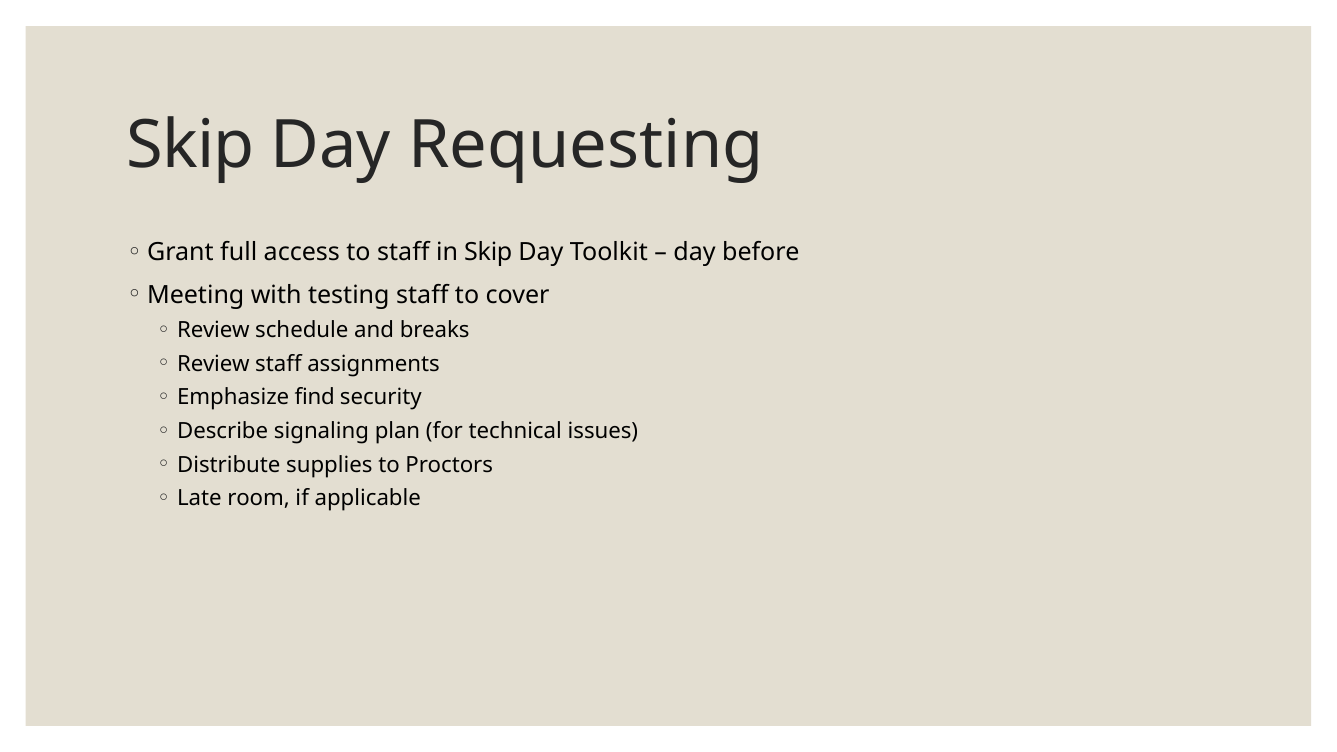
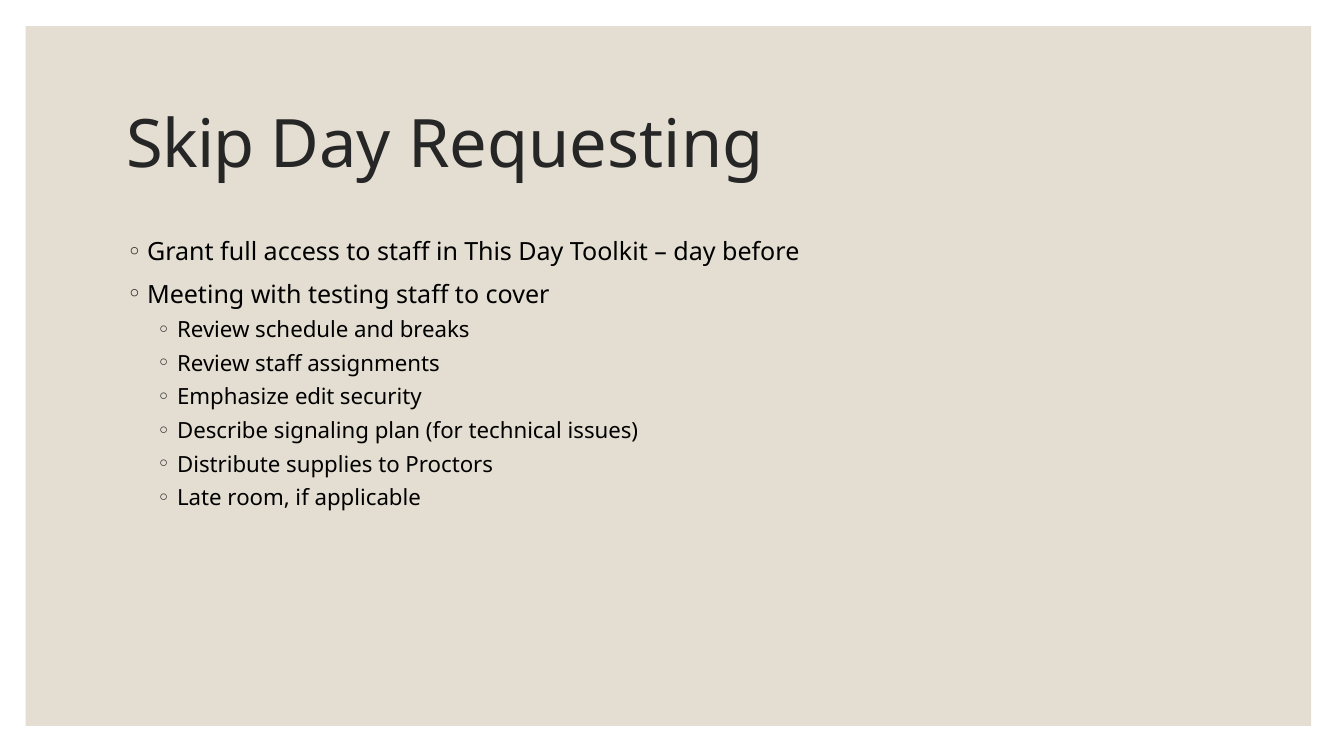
in Skip: Skip -> This
find: find -> edit
